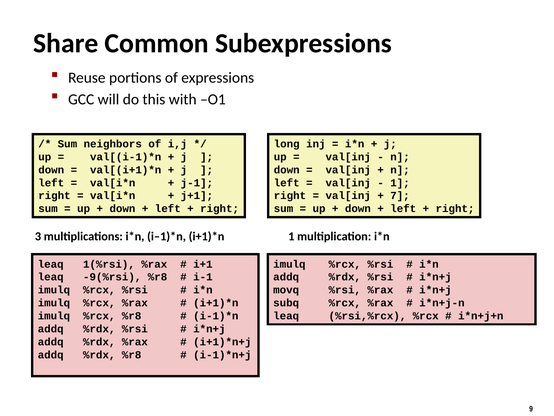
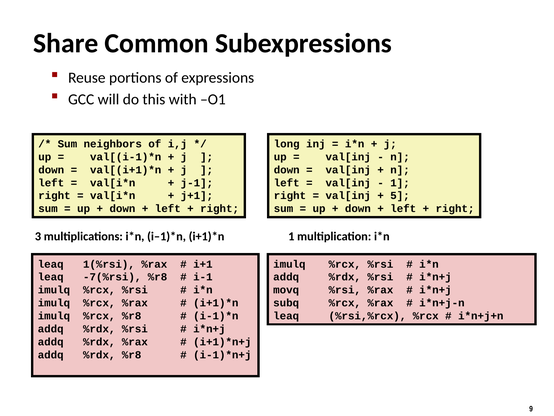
7: 7 -> 5
-9(%rsi: -9(%rsi -> -7(%rsi
